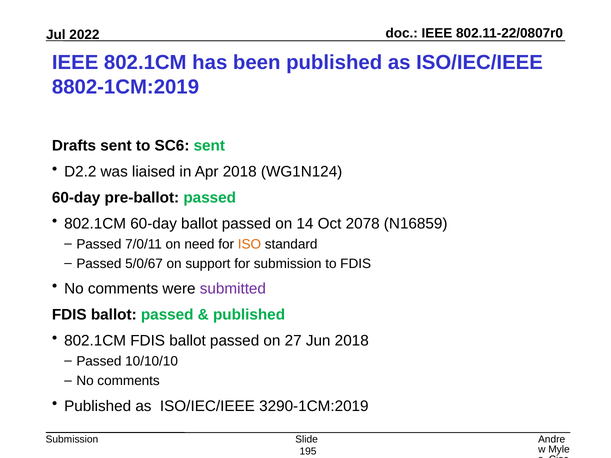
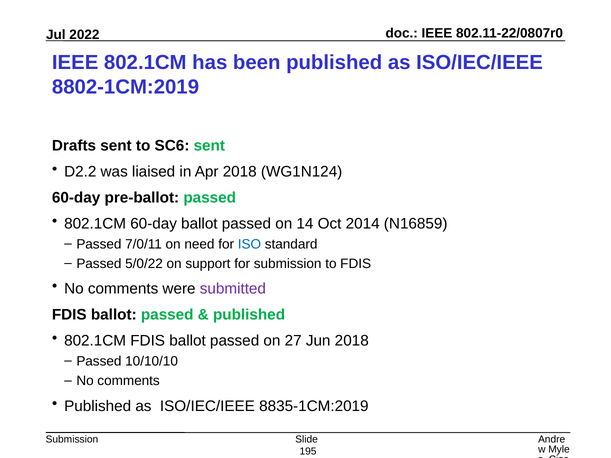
2078: 2078 -> 2014
ISO colour: orange -> blue
5/0/67: 5/0/67 -> 5/0/22
3290-1CM:2019: 3290-1CM:2019 -> 8835-1CM:2019
